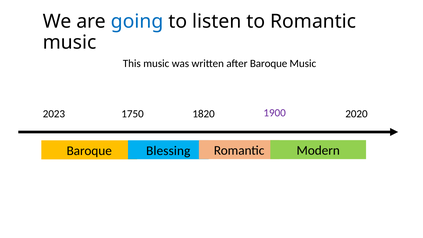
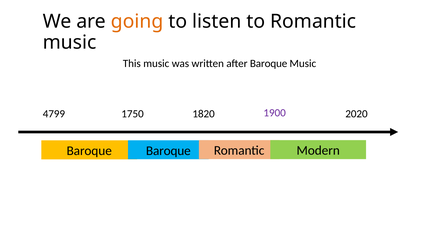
going colour: blue -> orange
2023: 2023 -> 4799
Baroque Blessing: Blessing -> Baroque
